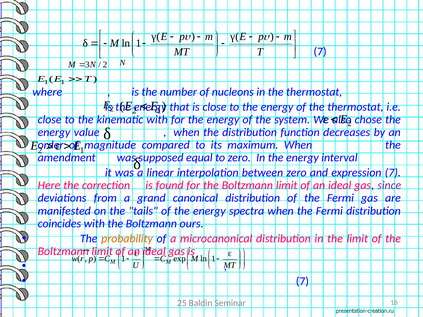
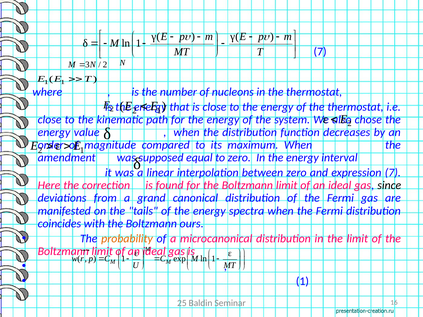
kinematic with: with -> path
since colour: purple -> black
7 at (302, 281): 7 -> 1
